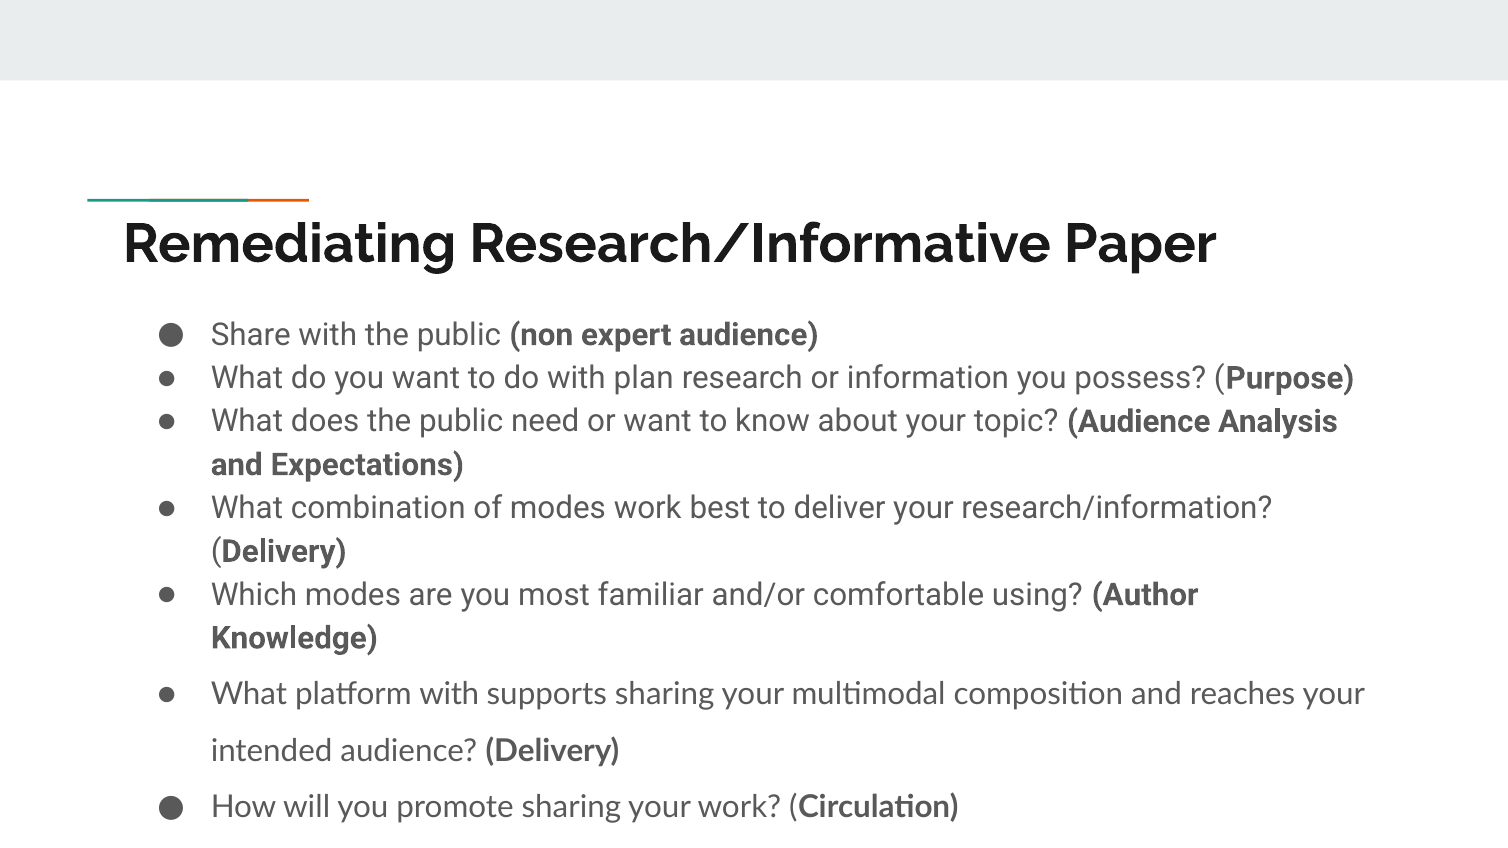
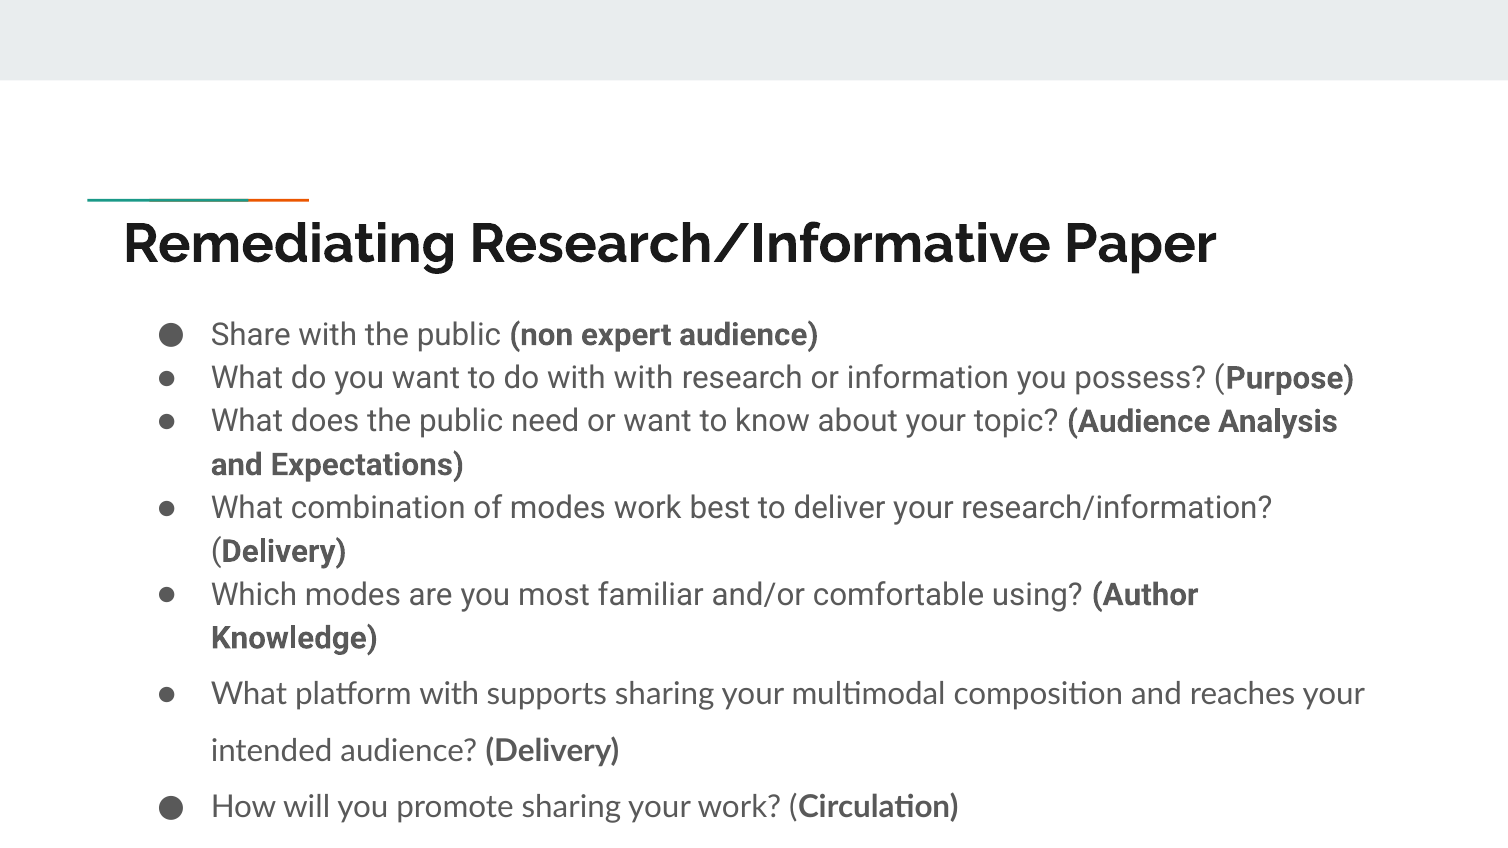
with plan: plan -> with
